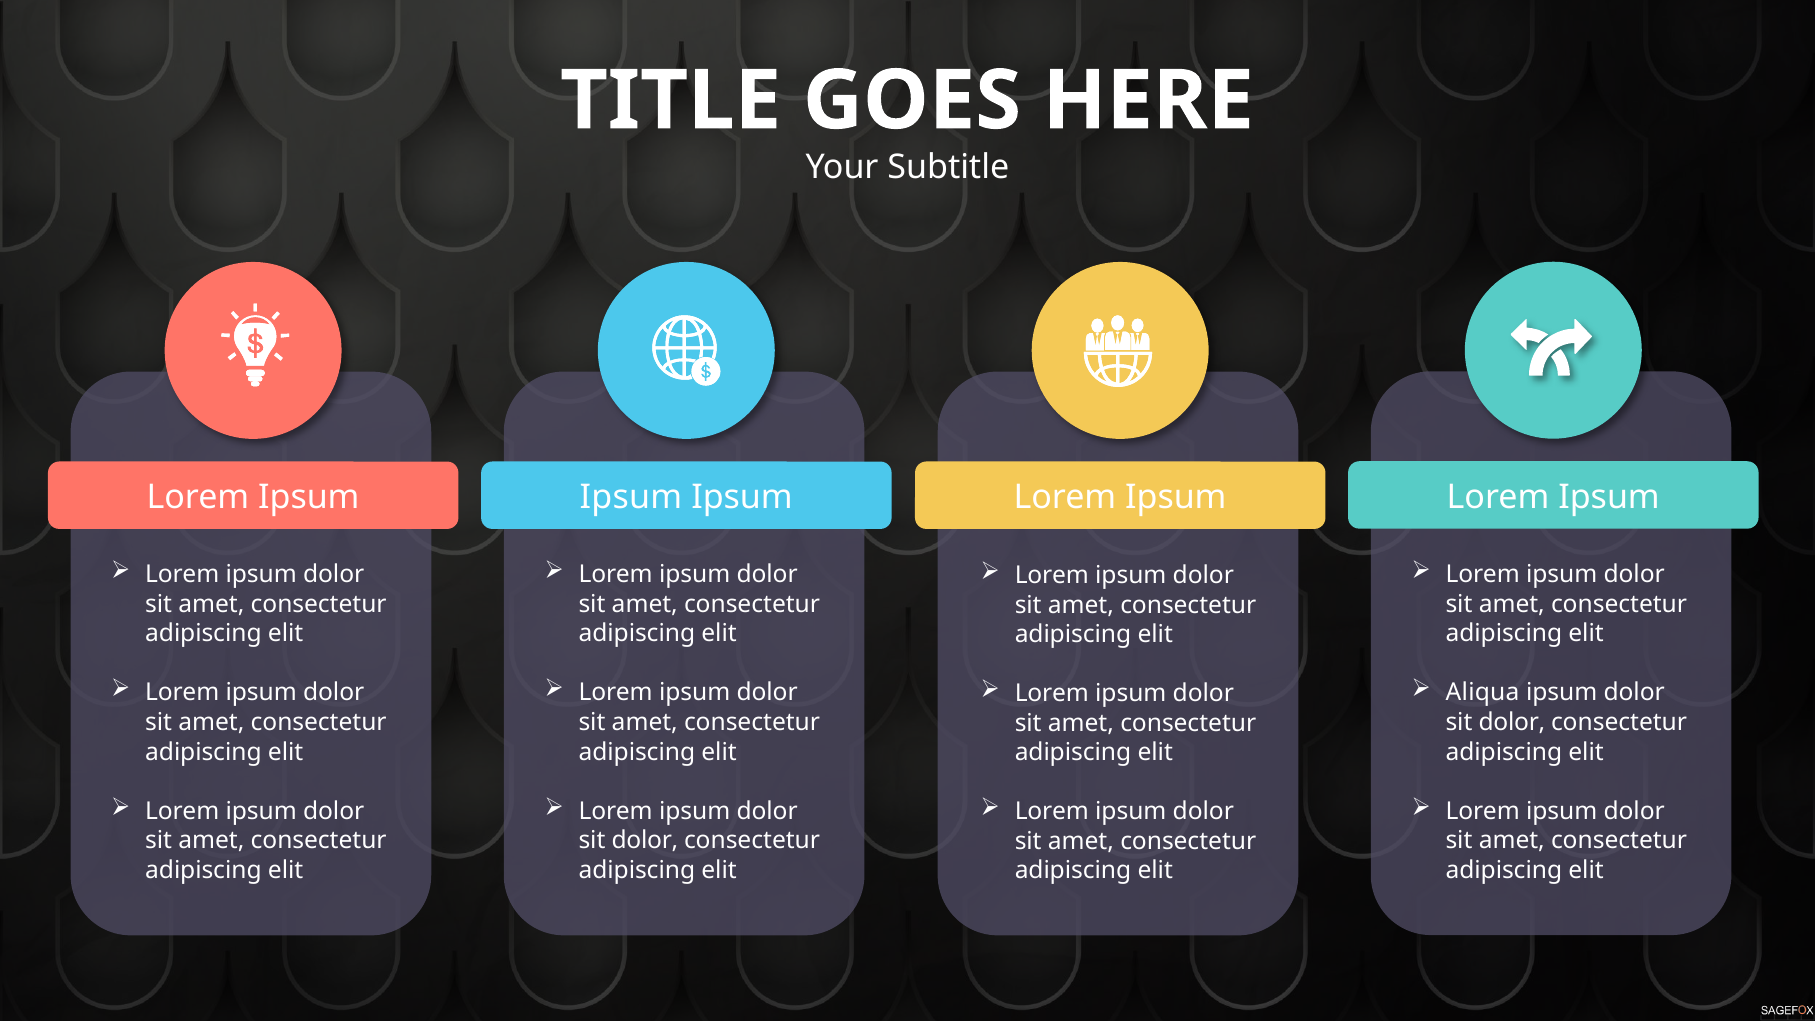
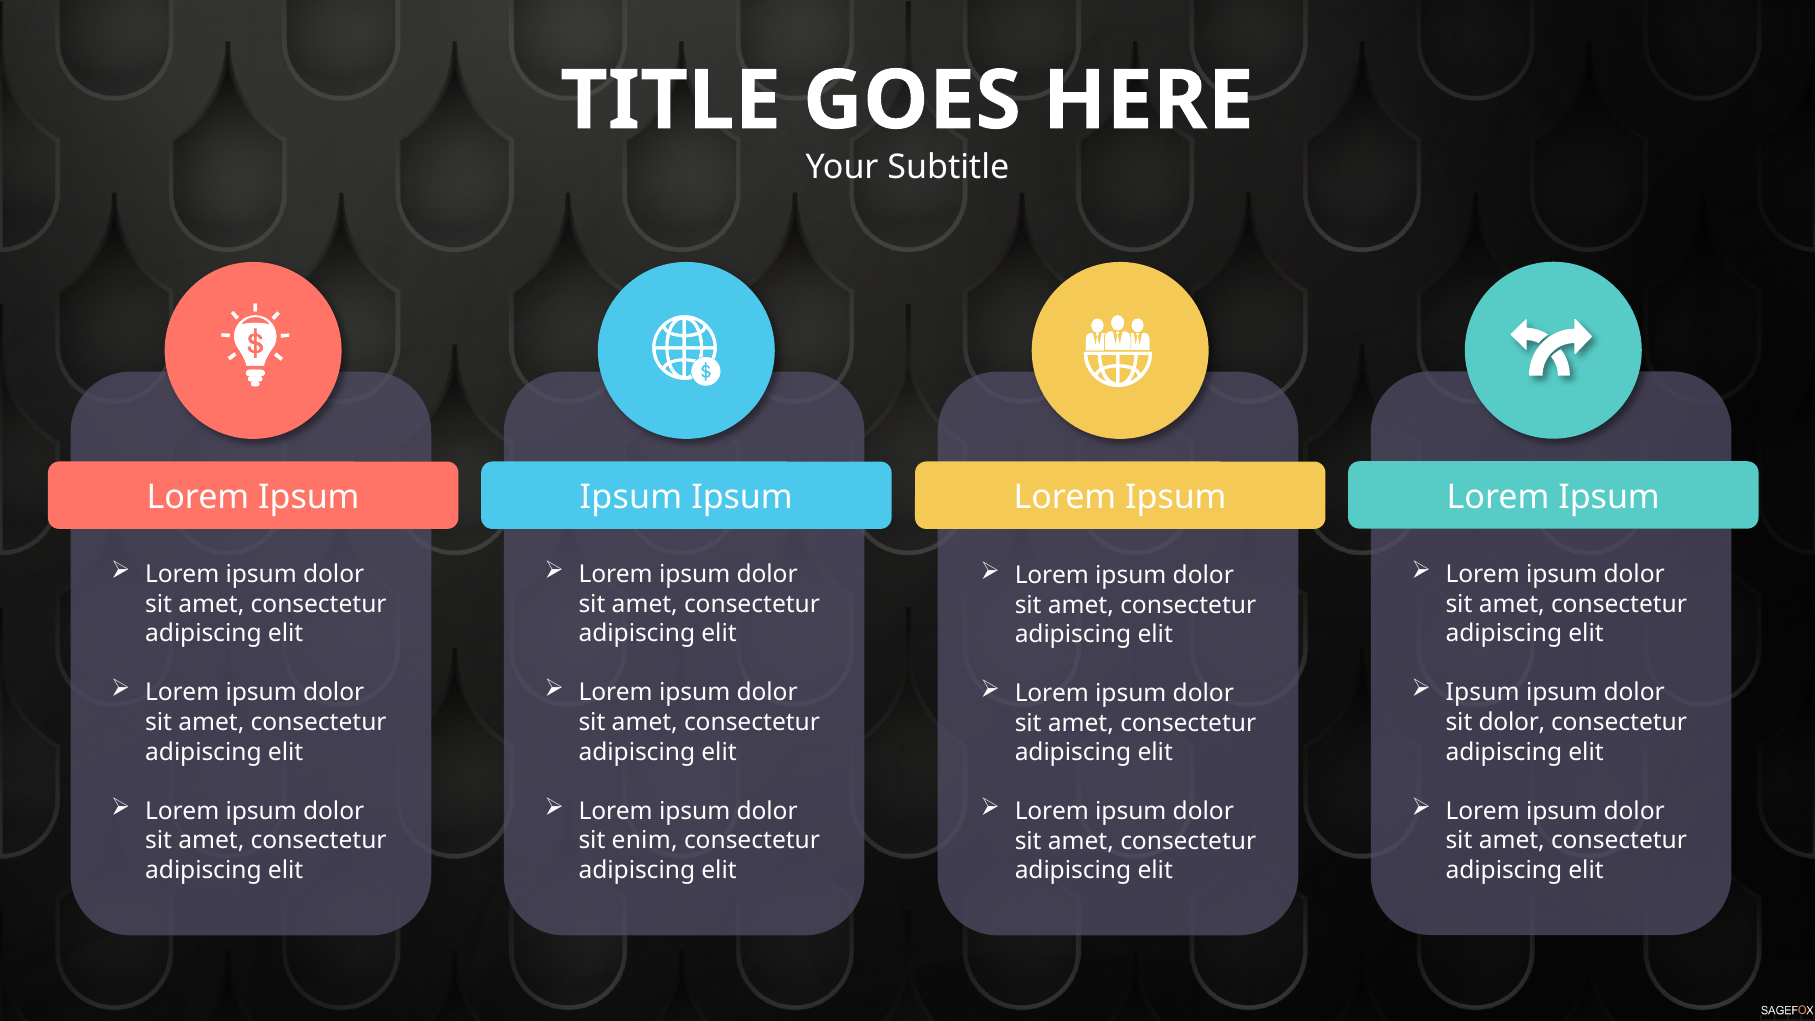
Aliqua at (1483, 693): Aliqua -> Ipsum
dolor at (645, 840): dolor -> enim
